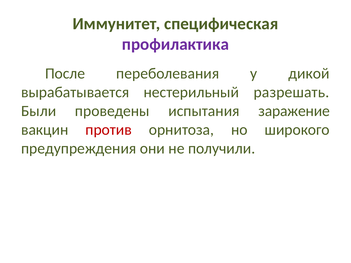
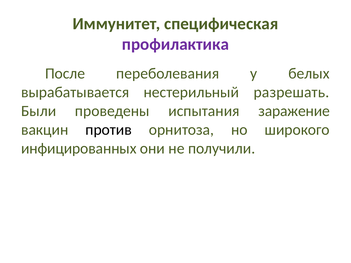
дикой: дикой -> белых
против colour: red -> black
предупреждения: предупреждения -> инфицированных
